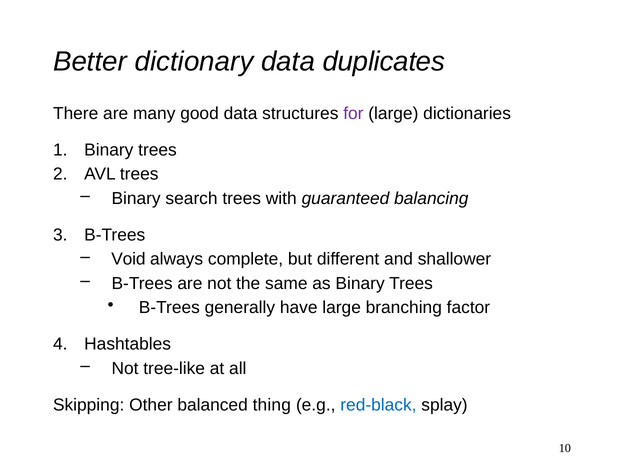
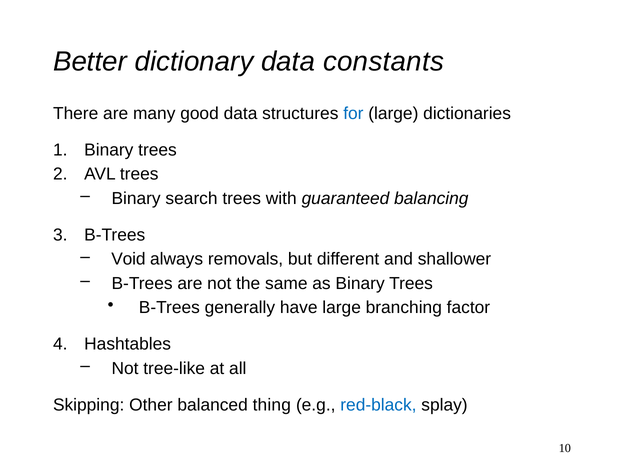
duplicates: duplicates -> constants
for colour: purple -> blue
complete: complete -> removals
